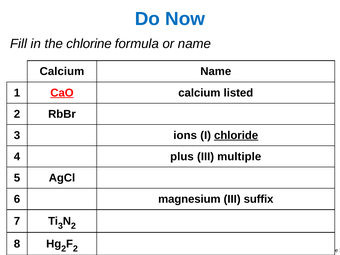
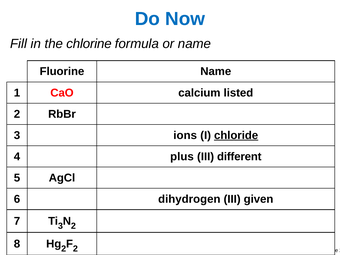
Calcium at (62, 72): Calcium -> Fluorine
CaO underline: present -> none
multiple: multiple -> different
magnesium: magnesium -> dihydrogen
suffix: suffix -> given
